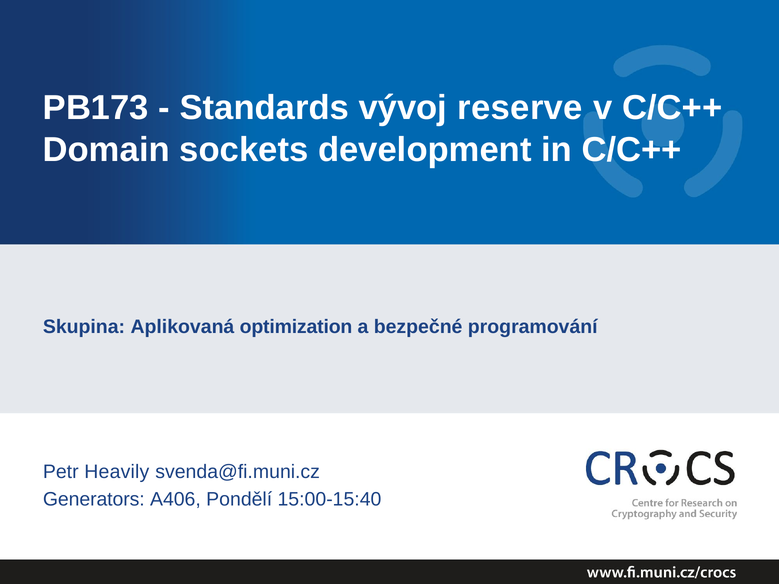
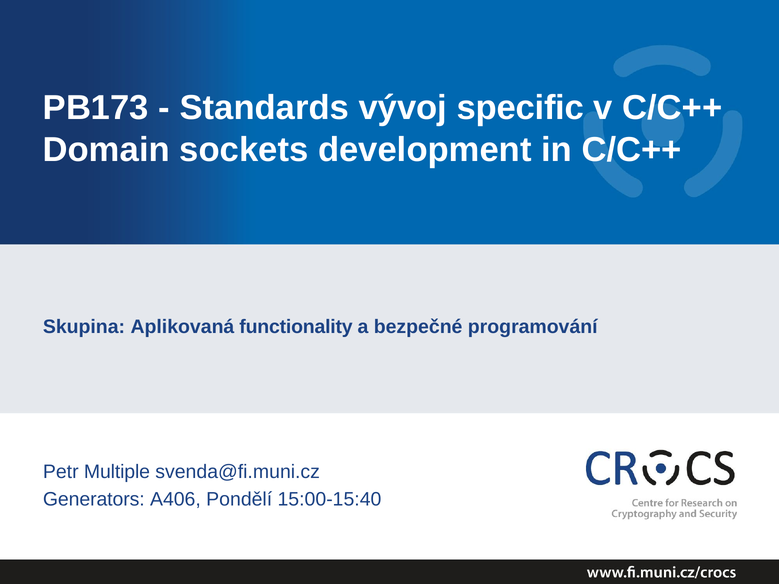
reserve: reserve -> specific
optimization: optimization -> functionality
Heavily: Heavily -> Multiple
